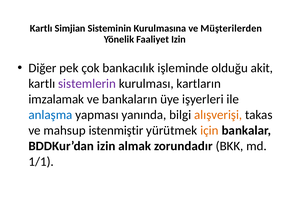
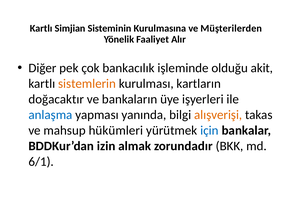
Faaliyet Izin: Izin -> Alır
sistemlerin colour: purple -> orange
imzalamak: imzalamak -> doğacaktır
istenmiştir: istenmiştir -> hükümleri
için colour: orange -> blue
1/1: 1/1 -> 6/1
